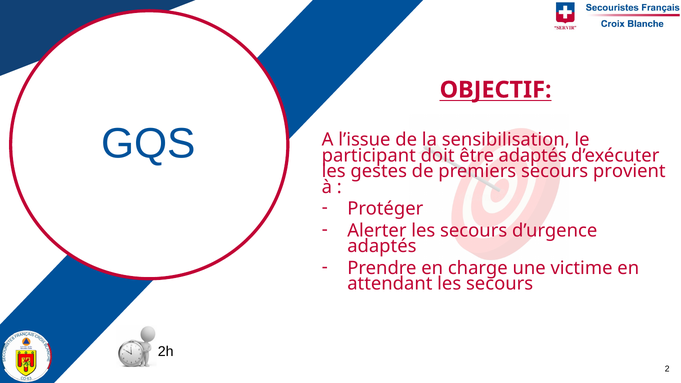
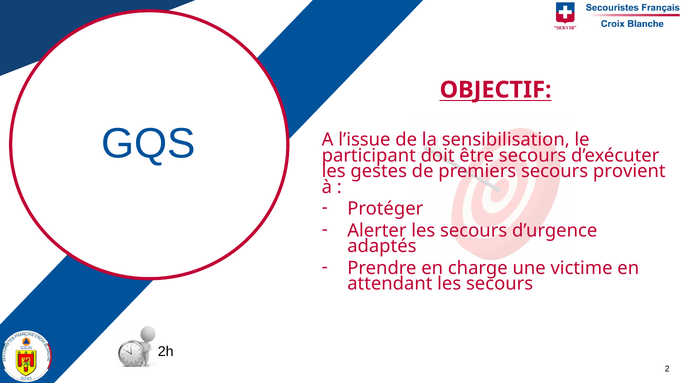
être adaptés: adaptés -> secours
